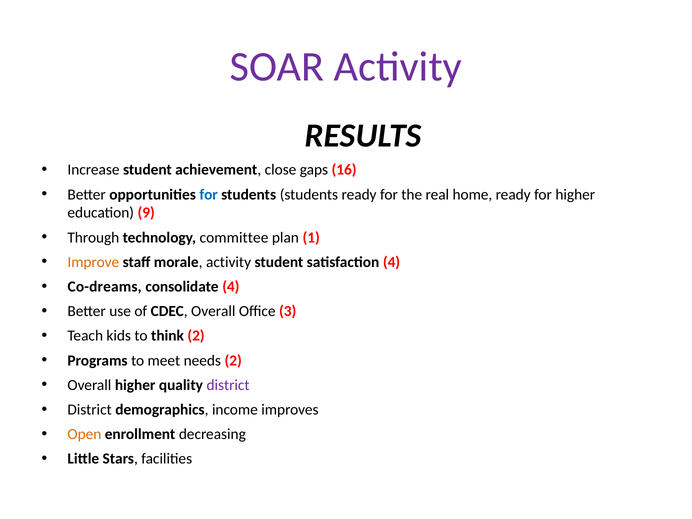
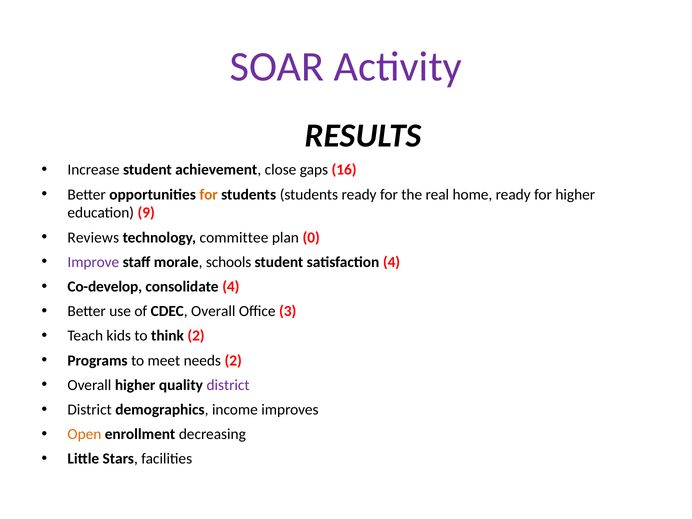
for at (209, 194) colour: blue -> orange
Through: Through -> Reviews
1: 1 -> 0
Improve colour: orange -> purple
morale activity: activity -> schools
Co-dreams: Co-dreams -> Co-develop
